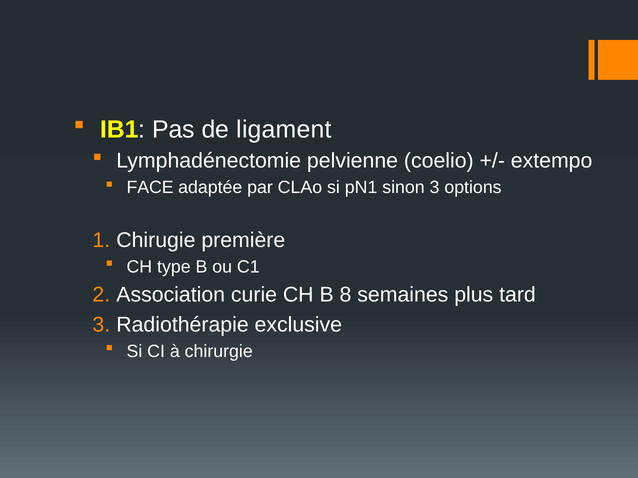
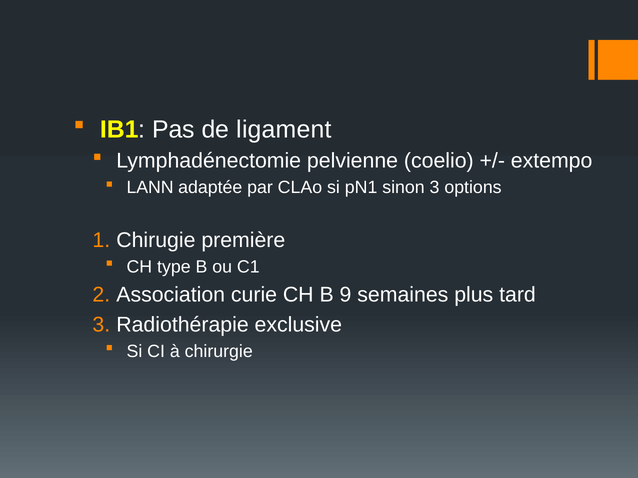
FACE: FACE -> LANN
8: 8 -> 9
